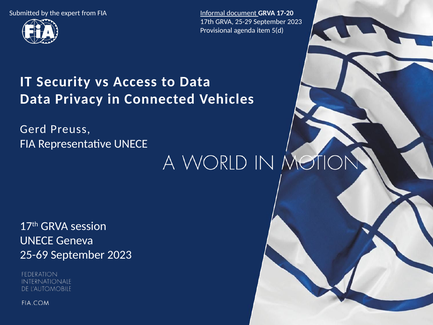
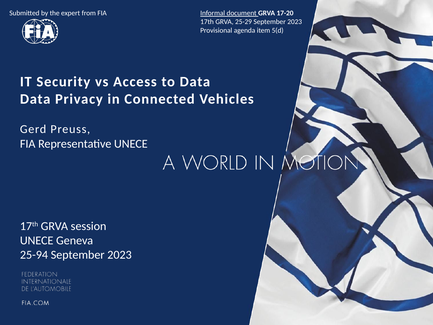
25-69: 25-69 -> 25-94
